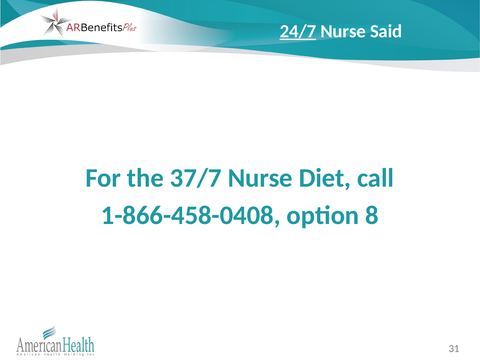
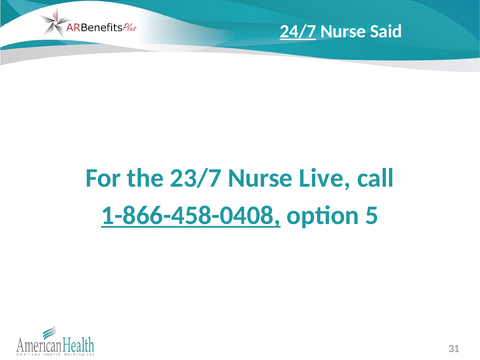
37/7: 37/7 -> 23/7
Diet: Diet -> Live
1-866-458-0408 underline: none -> present
8: 8 -> 5
